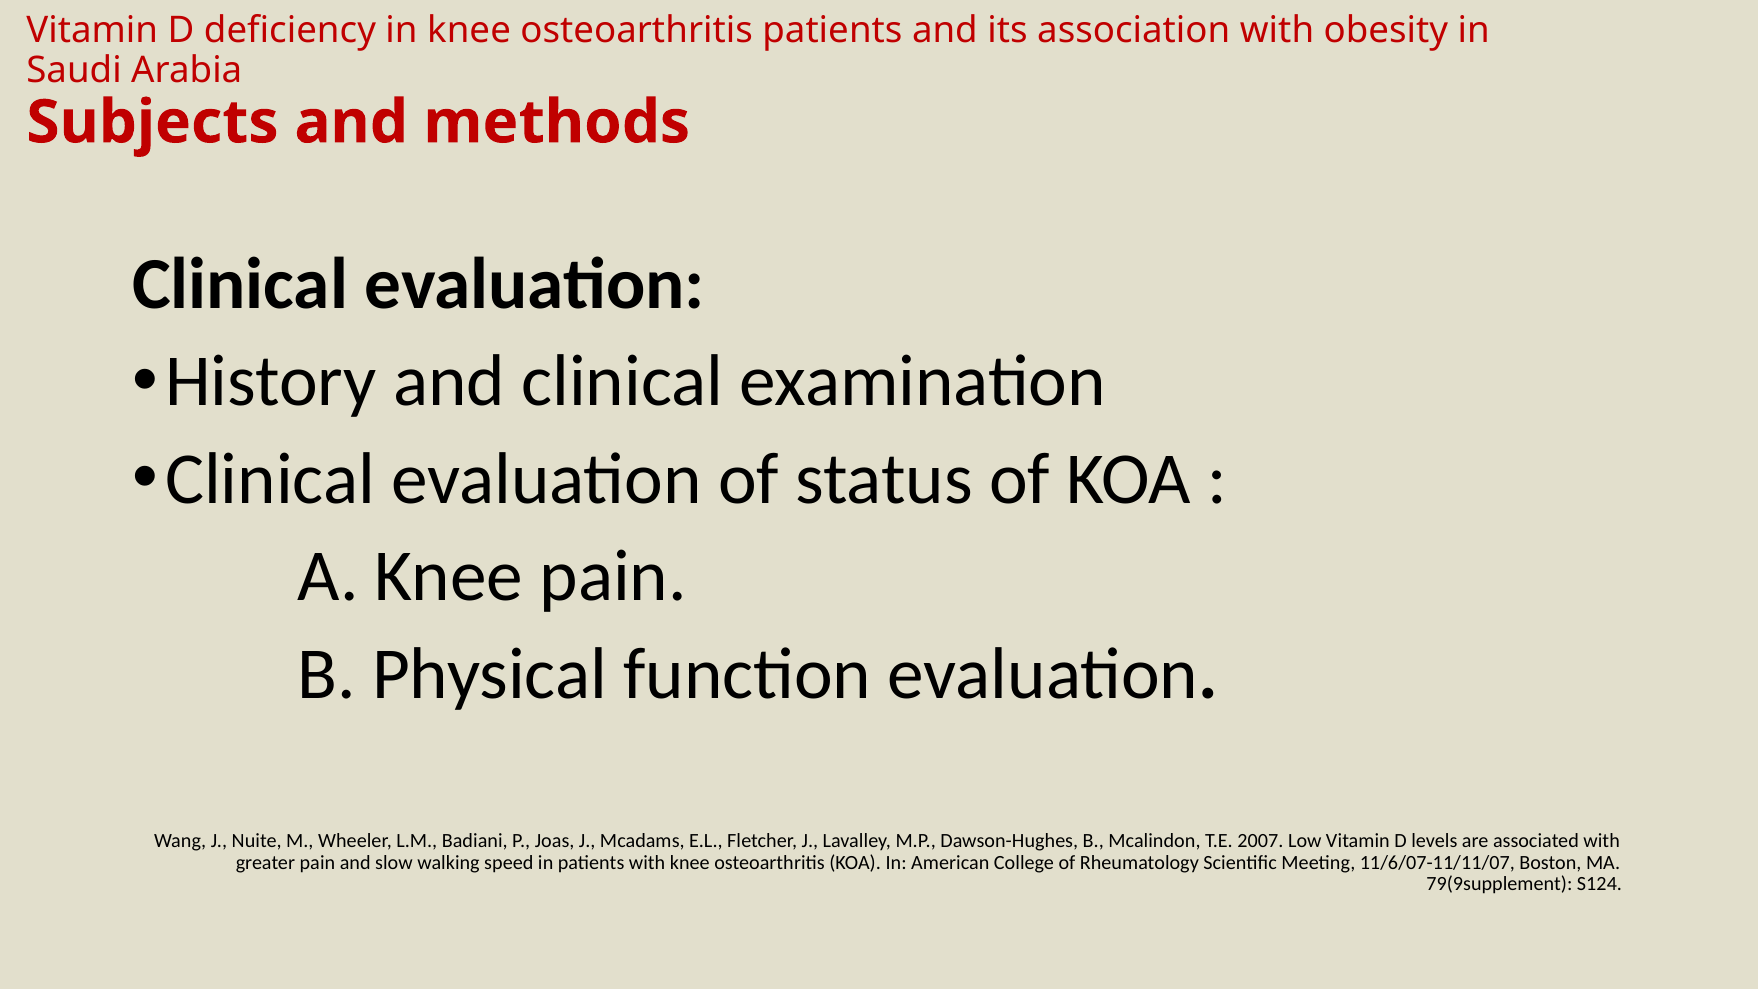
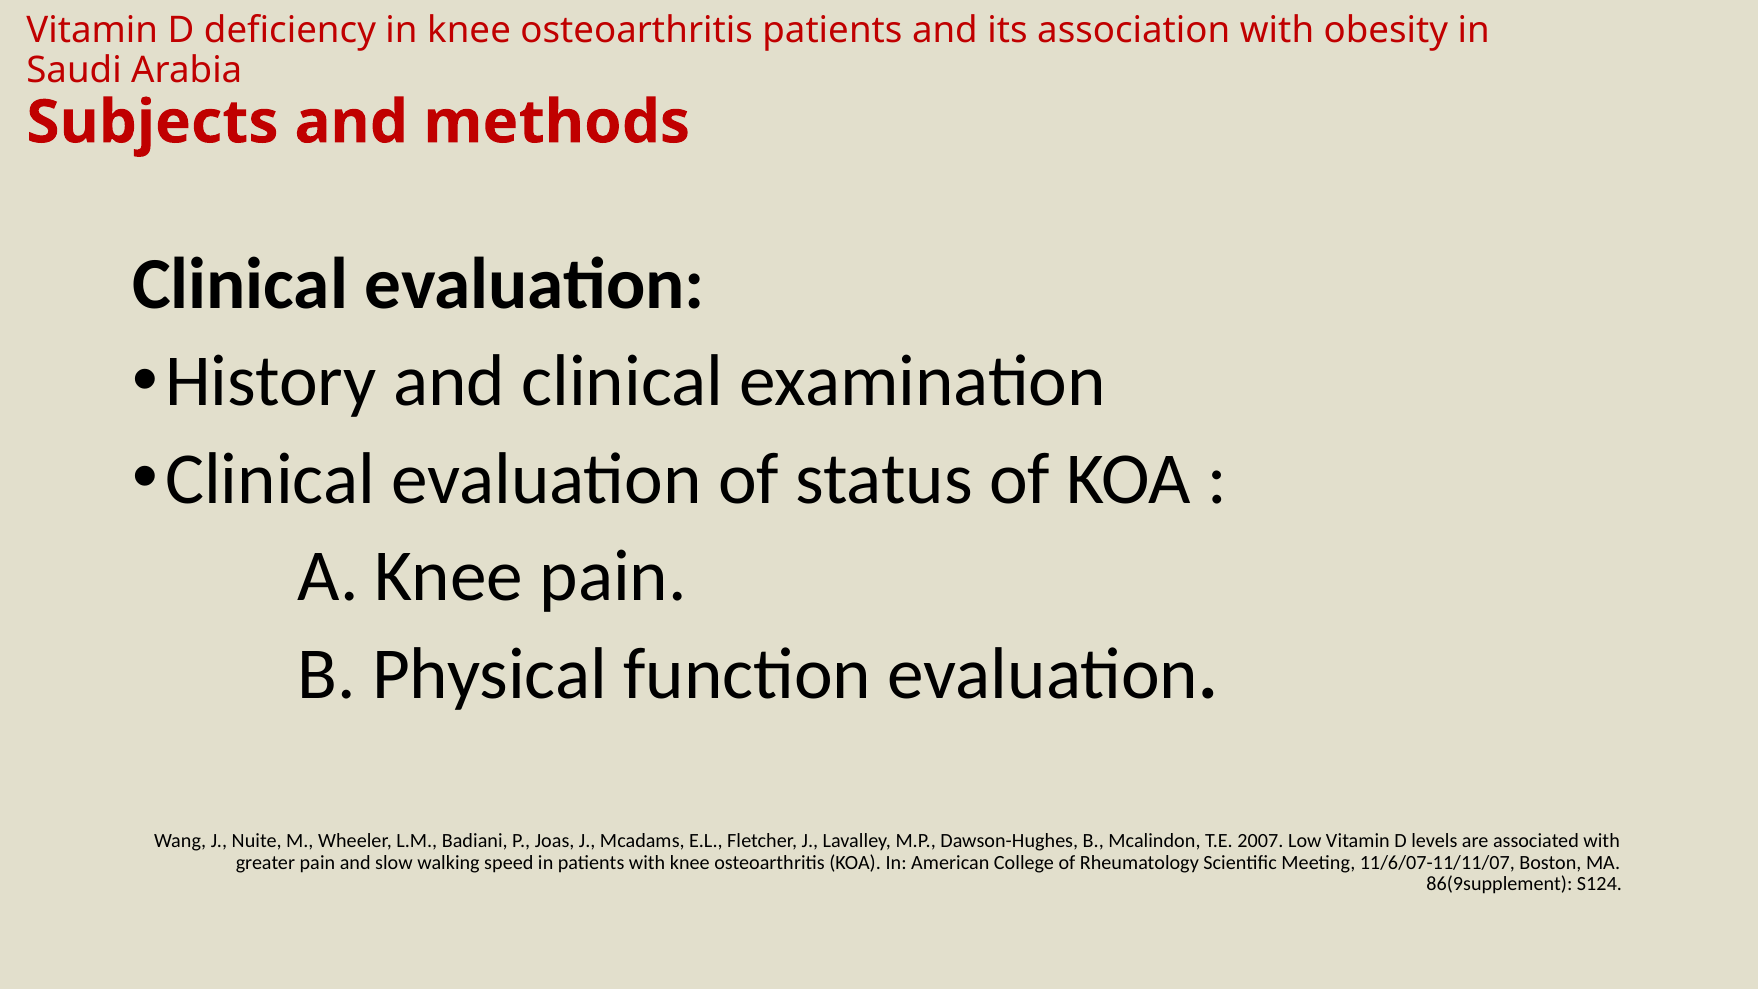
79(9supplement: 79(9supplement -> 86(9supplement
